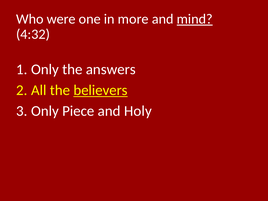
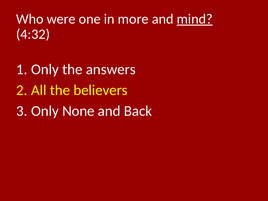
believers underline: present -> none
Piece: Piece -> None
Holy: Holy -> Back
